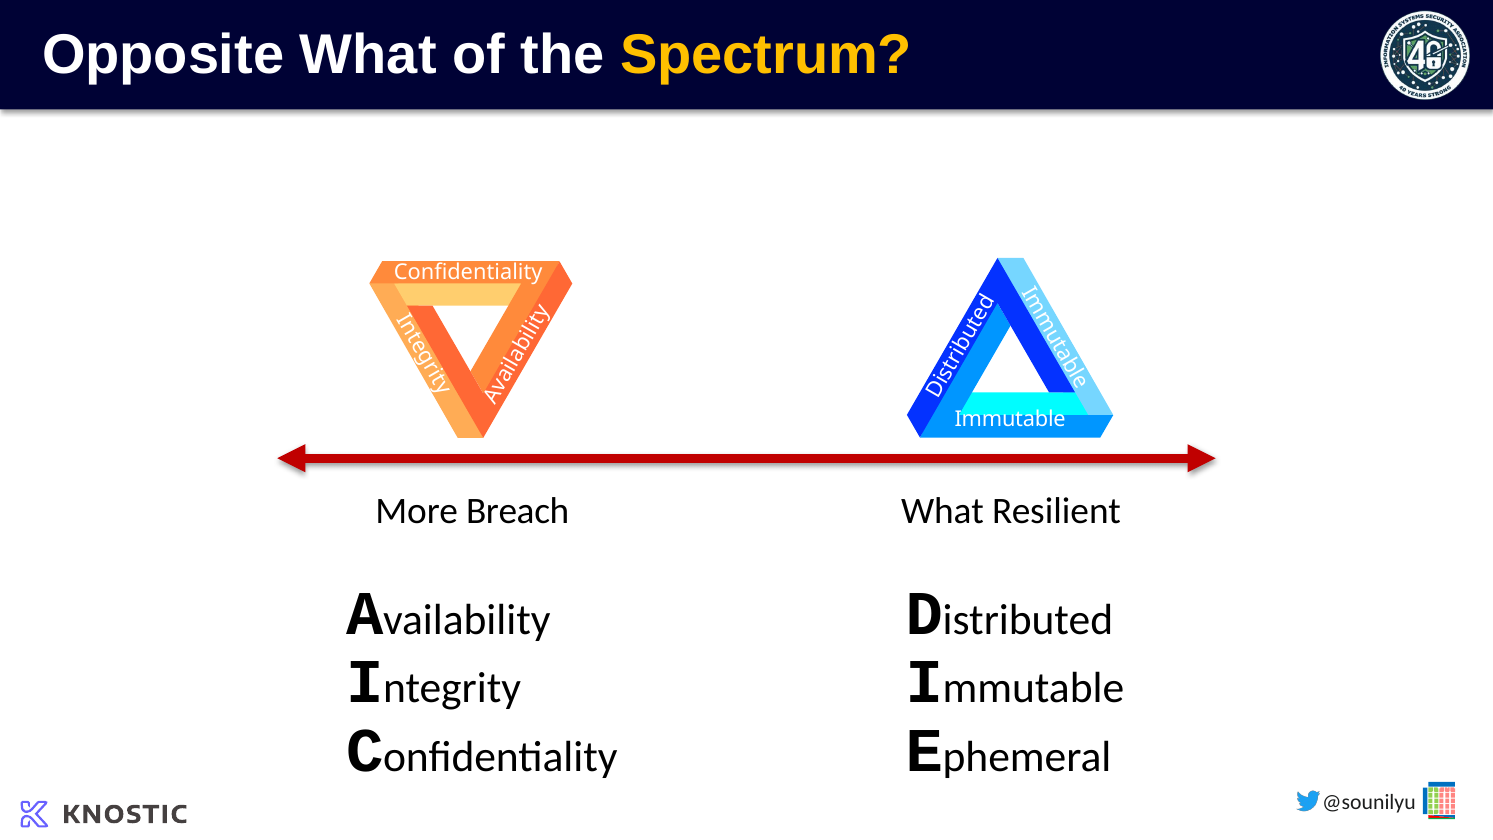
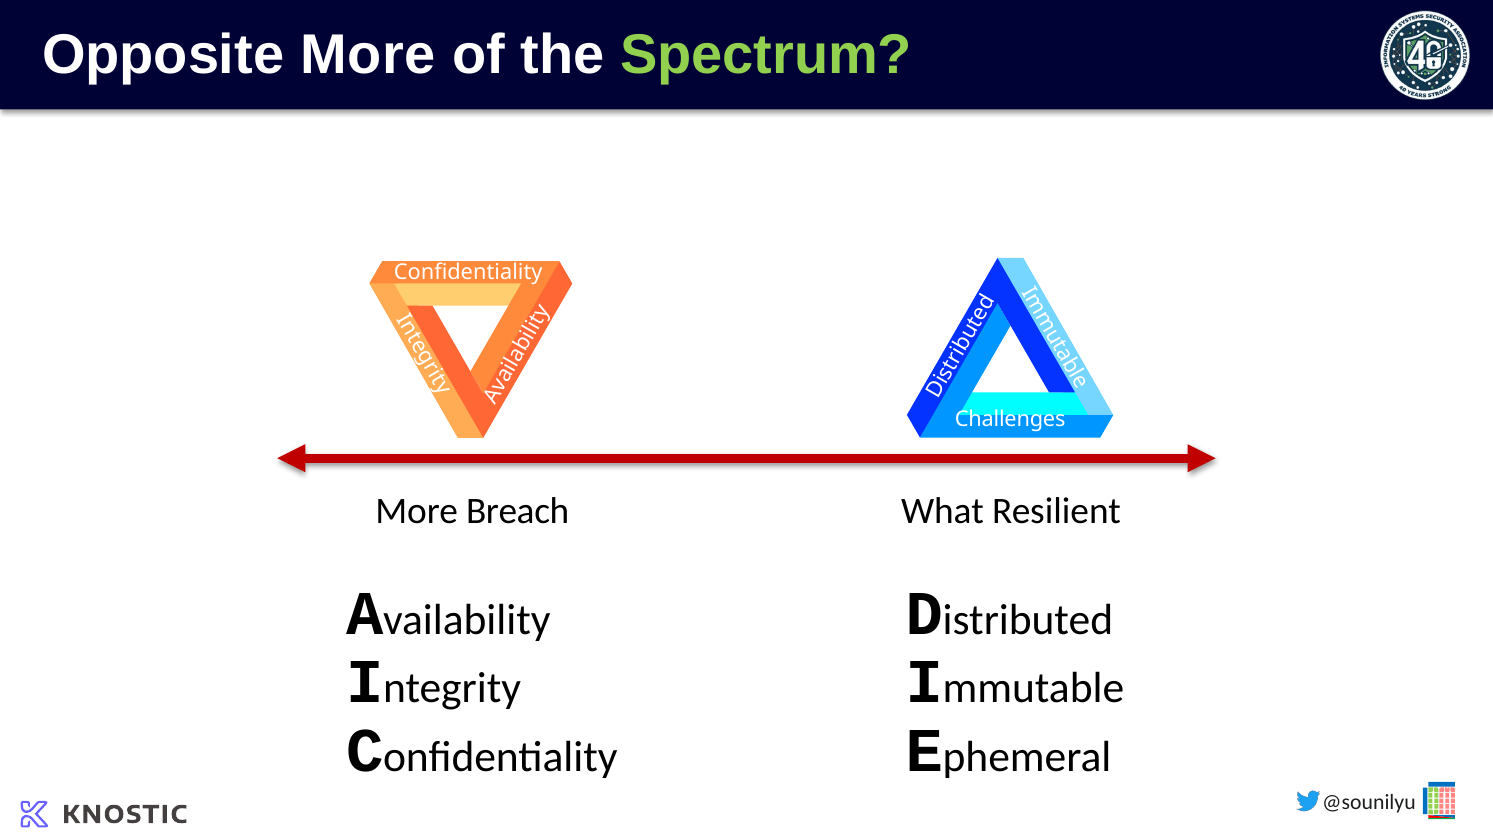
Opposite What: What -> More
Spectrum colour: yellow -> light green
Immutable: Immutable -> Challenges
